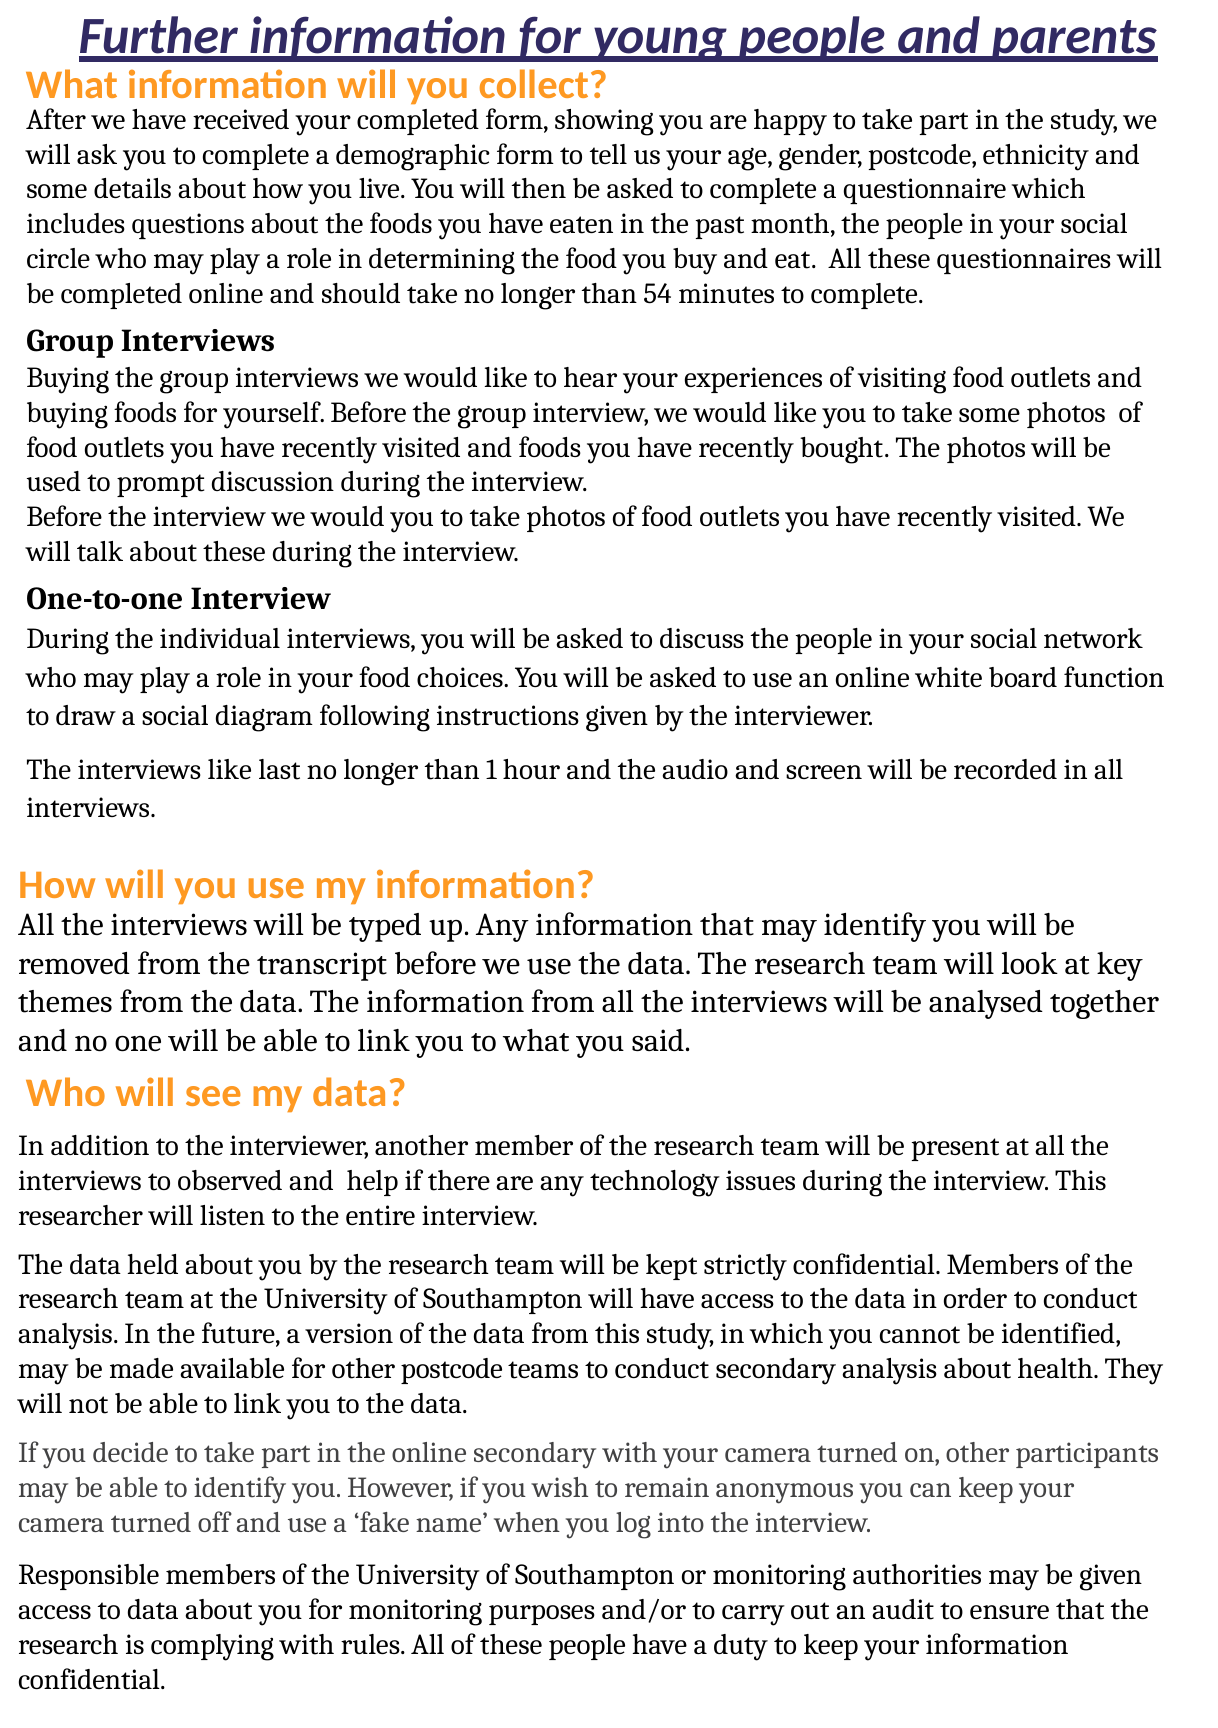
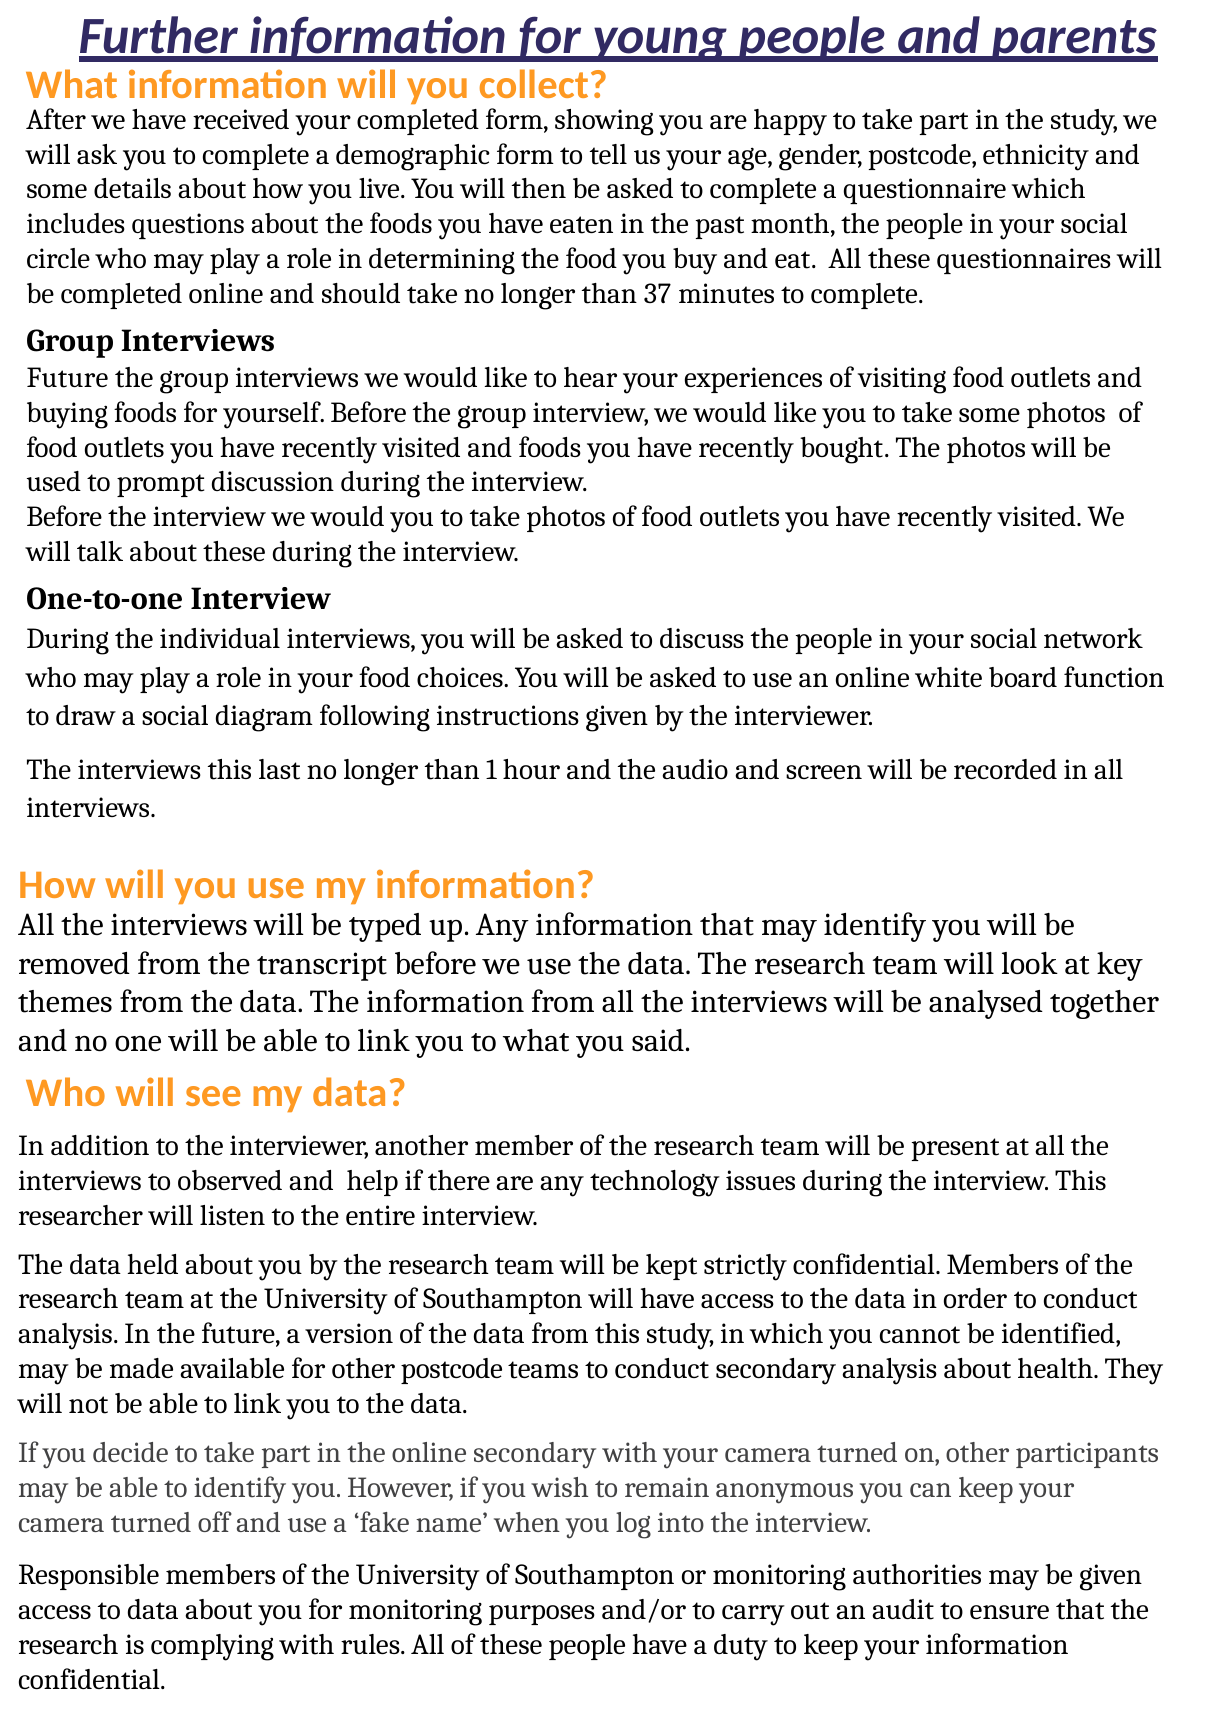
54: 54 -> 37
Buying at (68, 378): Buying -> Future
interviews like: like -> this
